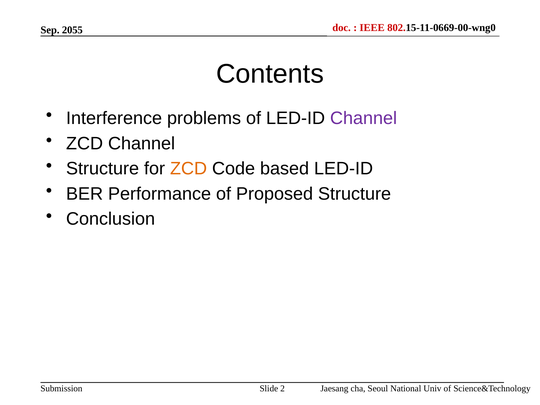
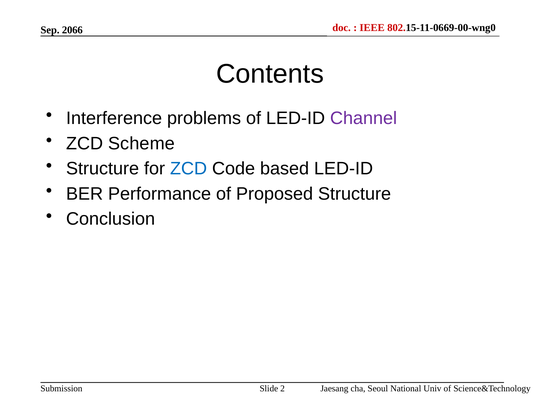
2055: 2055 -> 2066
ZCD Channel: Channel -> Scheme
ZCD at (189, 169) colour: orange -> blue
